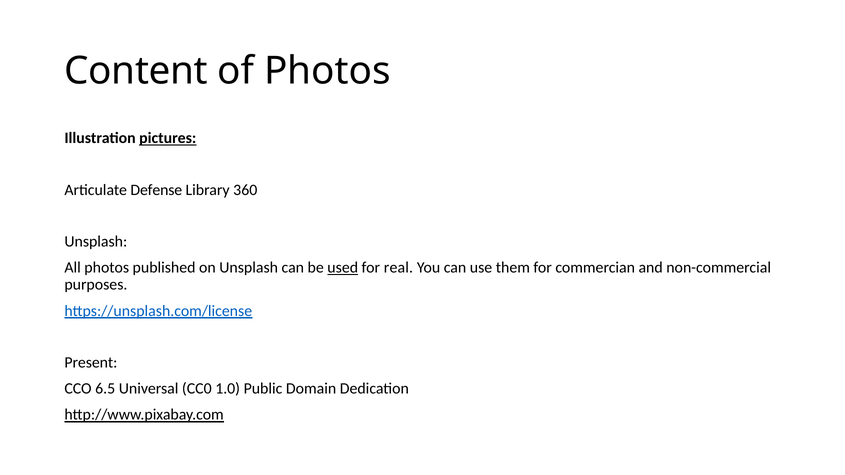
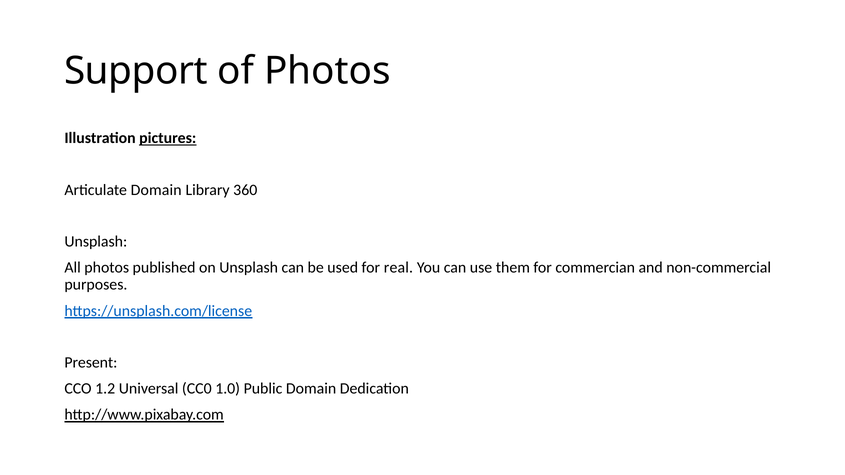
Content: Content -> Support
Articulate Defense: Defense -> Domain
used underline: present -> none
6.5: 6.5 -> 1.2
